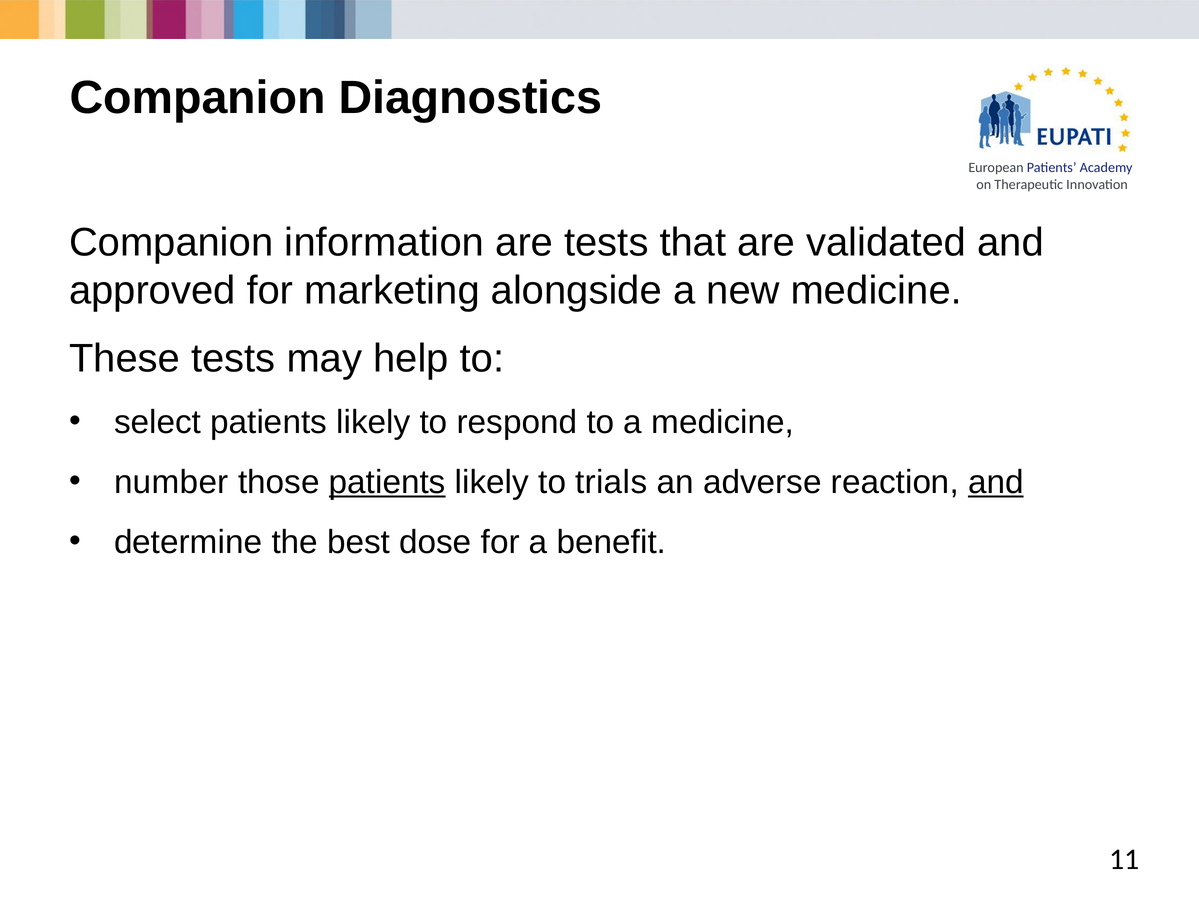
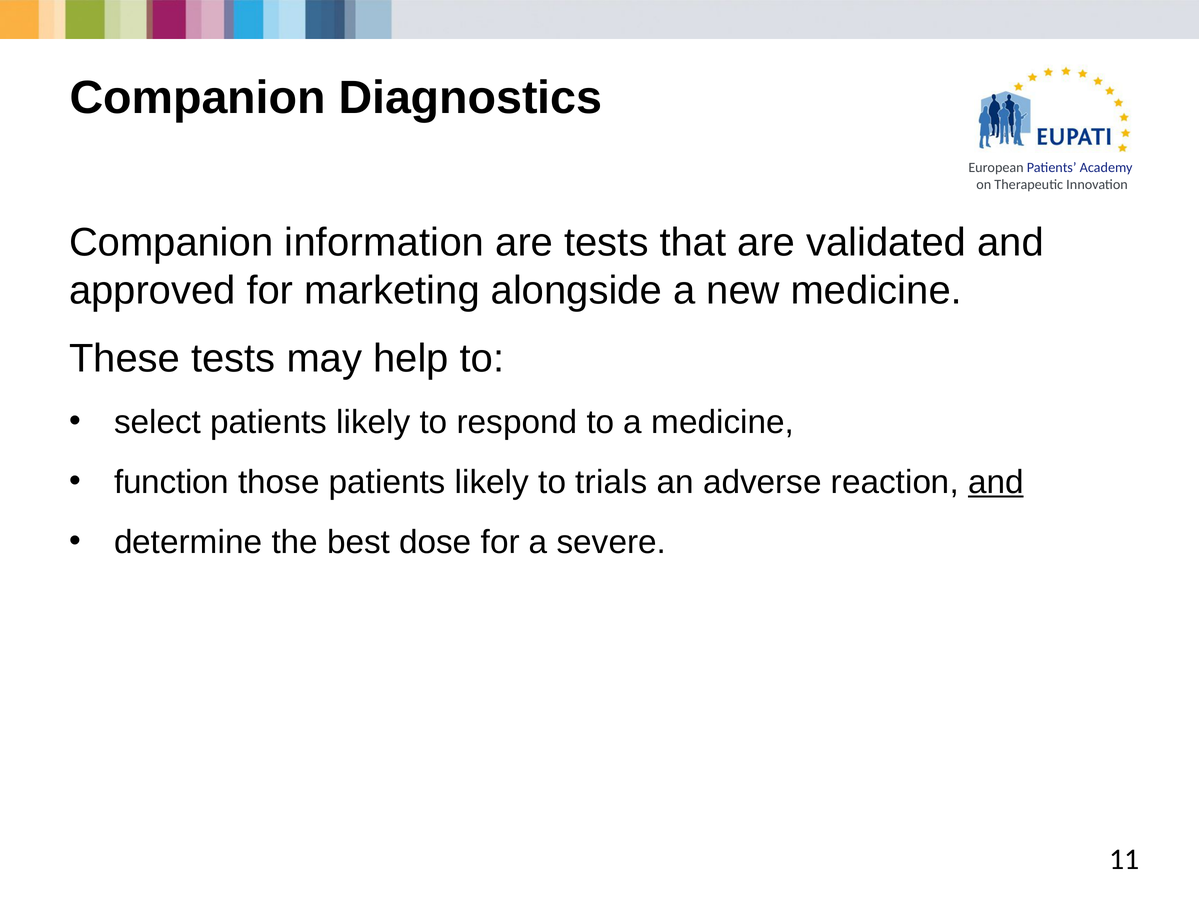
number: number -> function
patients at (387, 482) underline: present -> none
benefit: benefit -> severe
